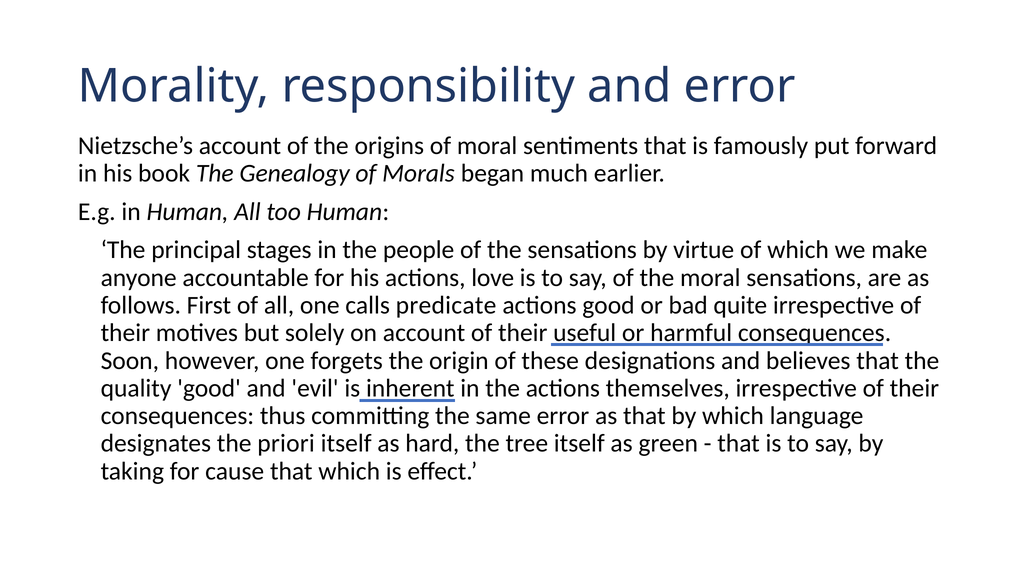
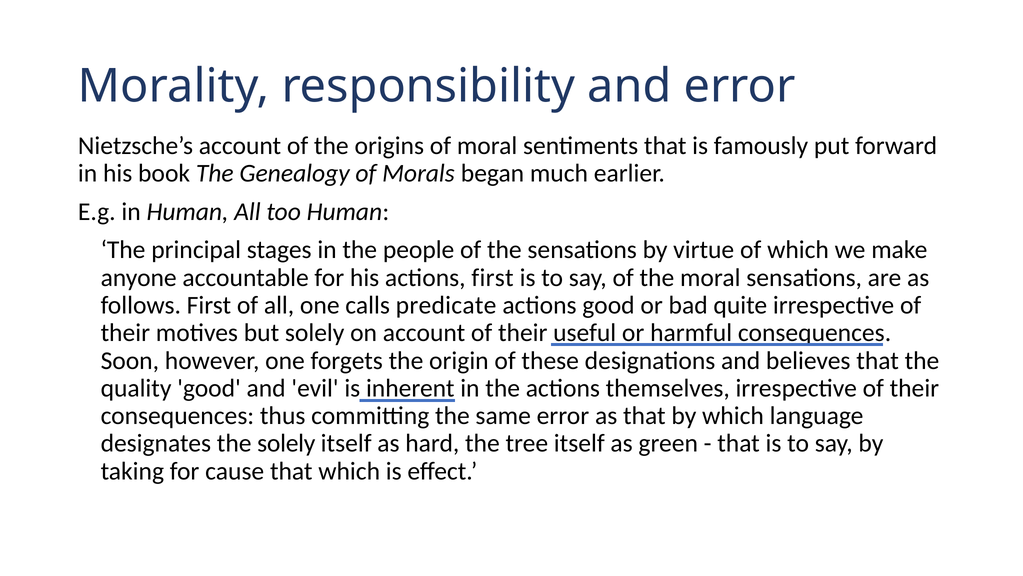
actions love: love -> first
the priori: priori -> solely
